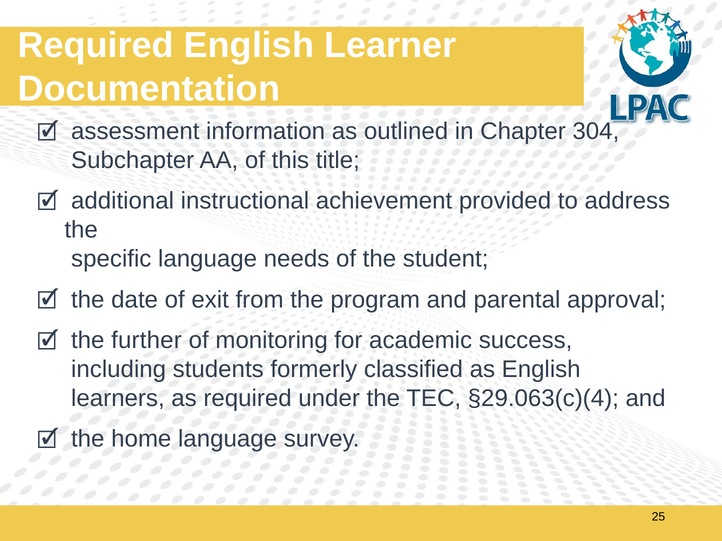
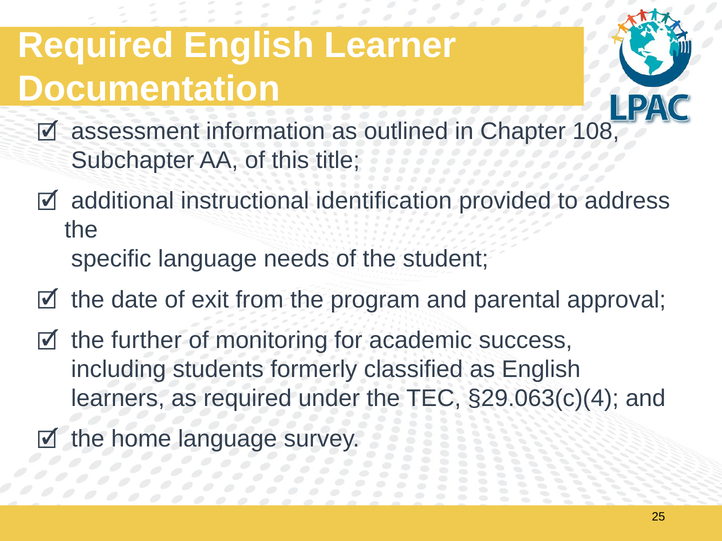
304: 304 -> 108
achievement: achievement -> identification
